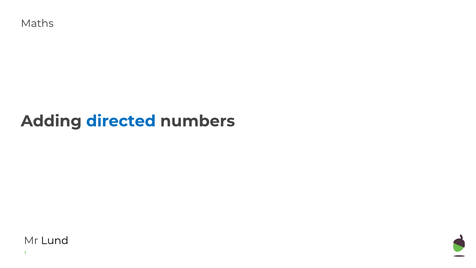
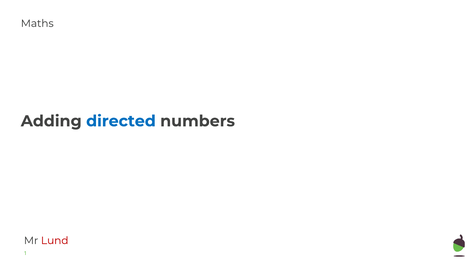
Lund colour: black -> red
